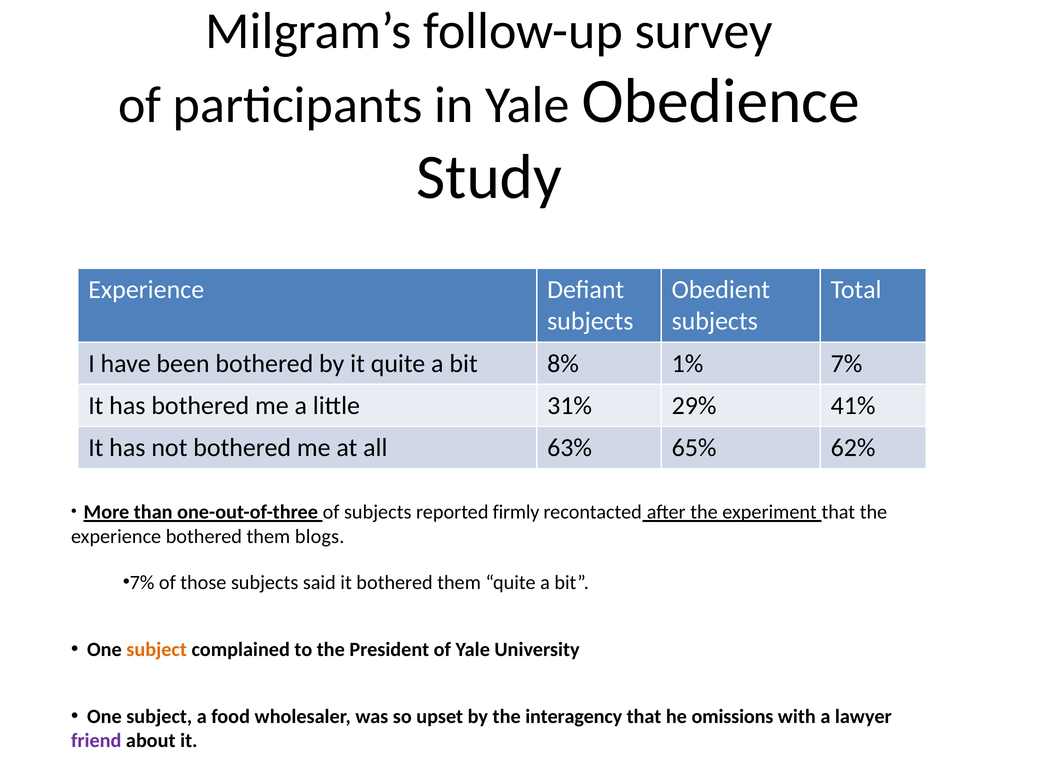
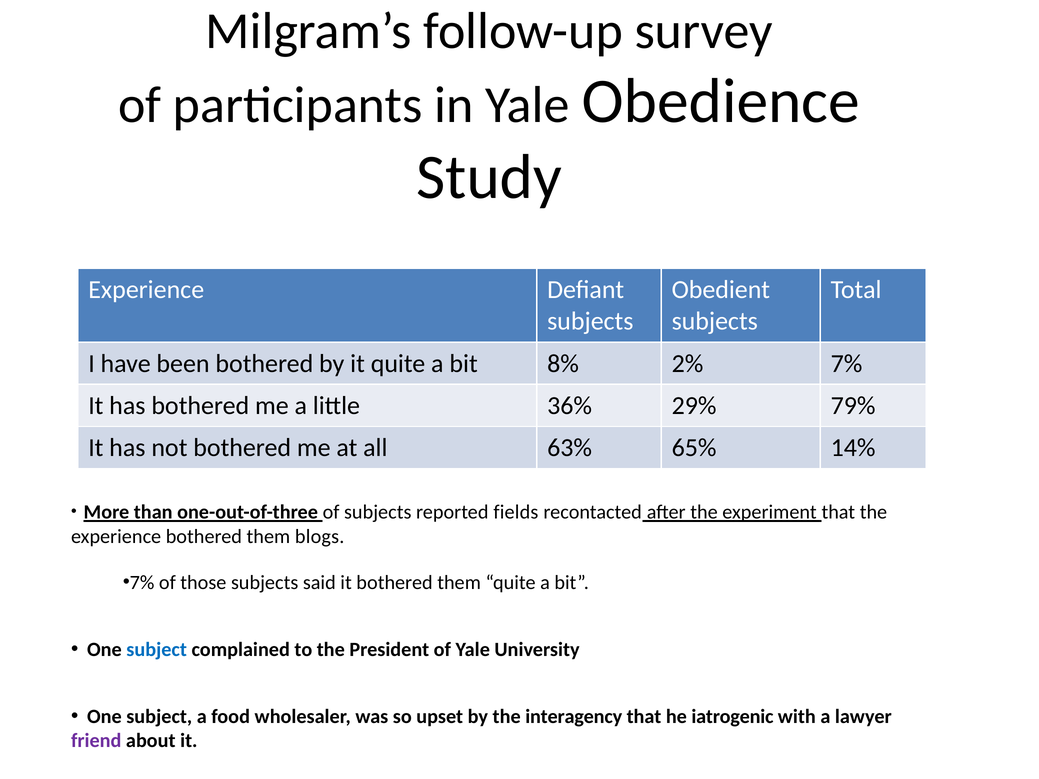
1%: 1% -> 2%
31%: 31% -> 36%
41%: 41% -> 79%
62%: 62% -> 14%
firmly: firmly -> fields
subject at (157, 650) colour: orange -> blue
omissions: omissions -> iatrogenic
